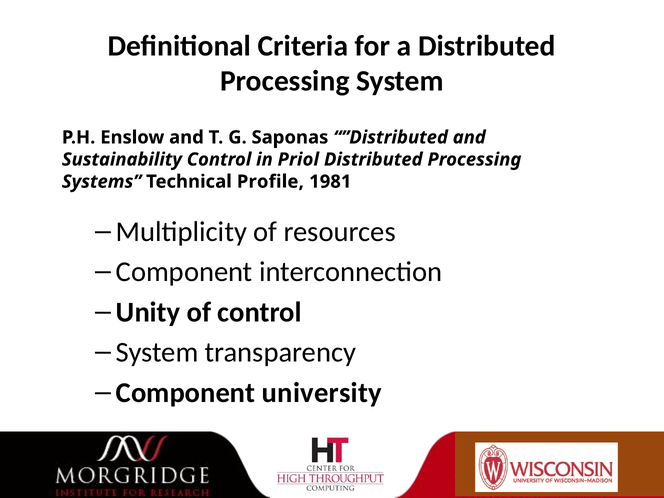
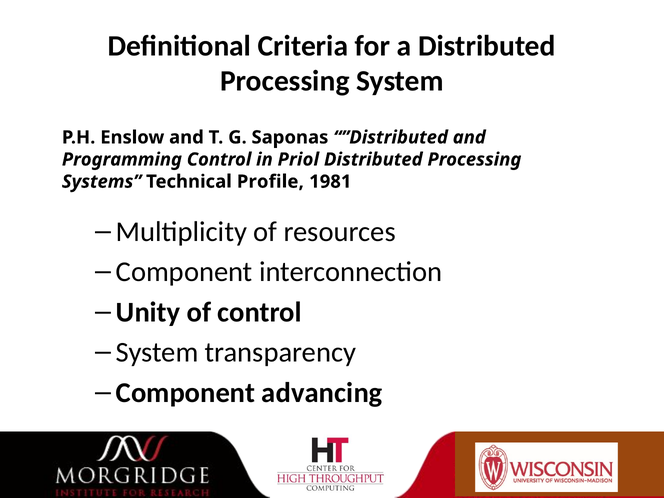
Sustainability: Sustainability -> Programming
university: university -> advancing
